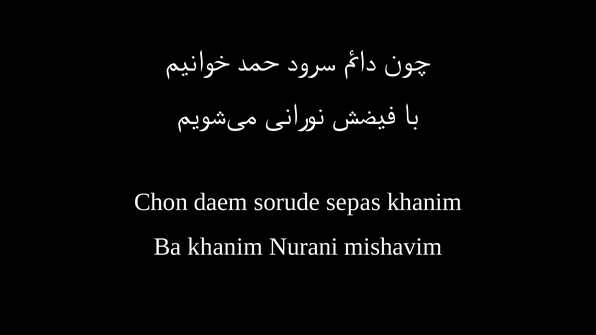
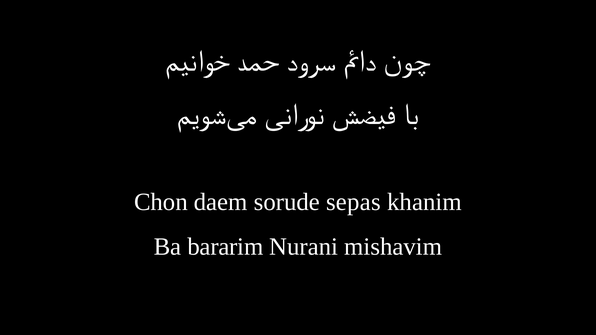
Ba khanim: khanim -> bararim
